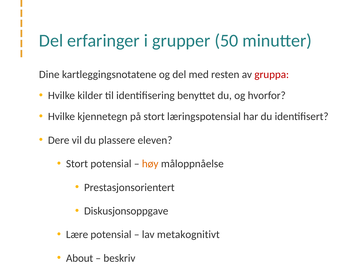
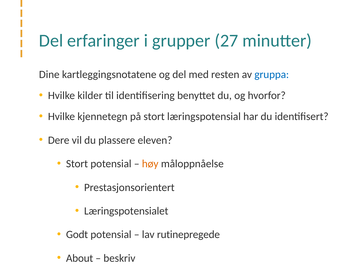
50: 50 -> 27
gruppa colour: red -> blue
Diskusjonsoppgave: Diskusjonsoppgave -> Læringspotensialet
Lære: Lære -> Godt
metakognitivt: metakognitivt -> rutinepregede
